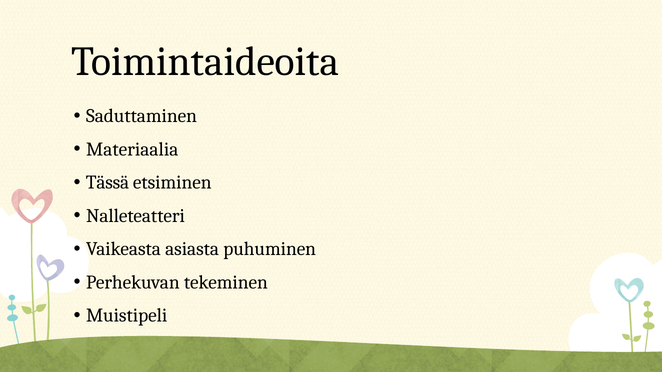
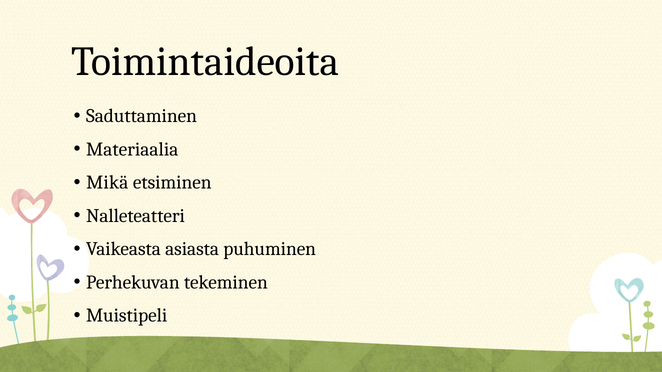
Tässä: Tässä -> Mikä
